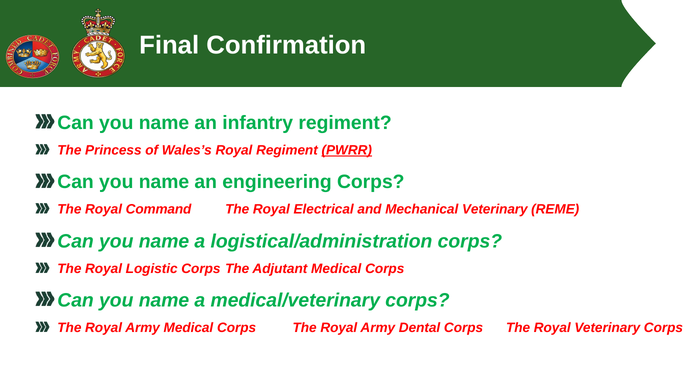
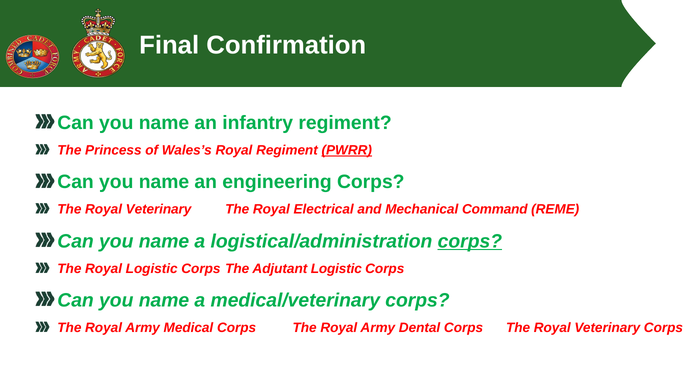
Command at (159, 209): Command -> Veterinary
Mechanical Veterinary: Veterinary -> Command
corps at (470, 241) underline: none -> present
Adjutant Medical: Medical -> Logistic
